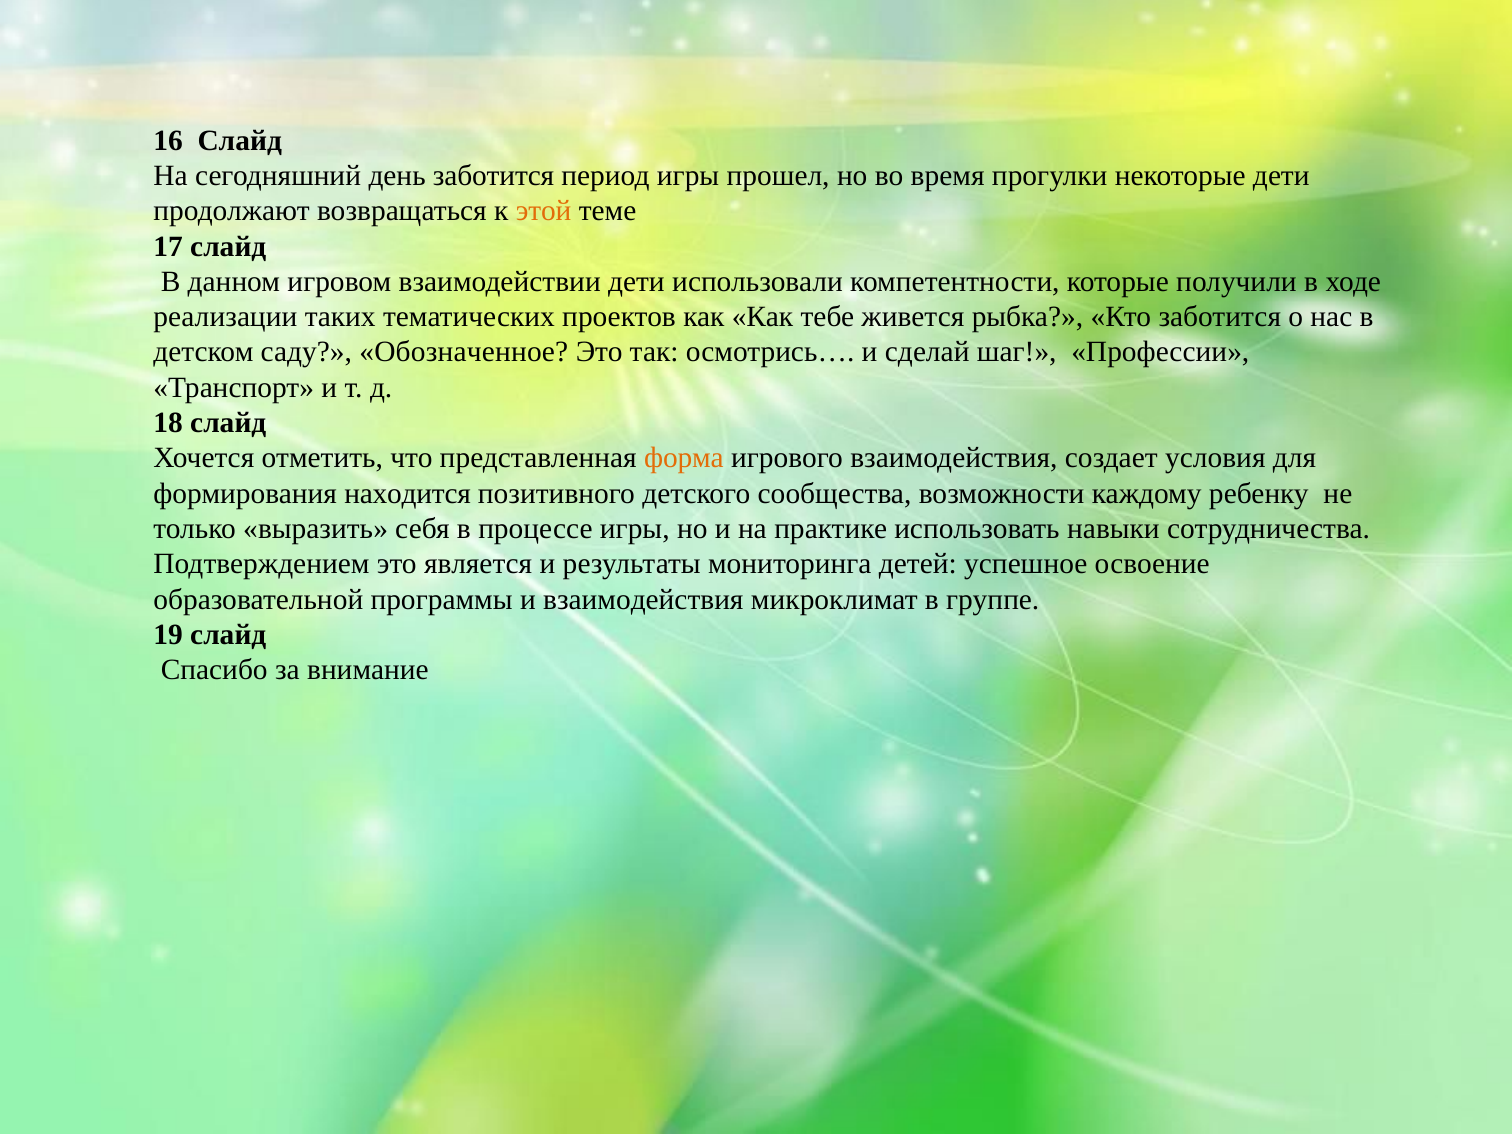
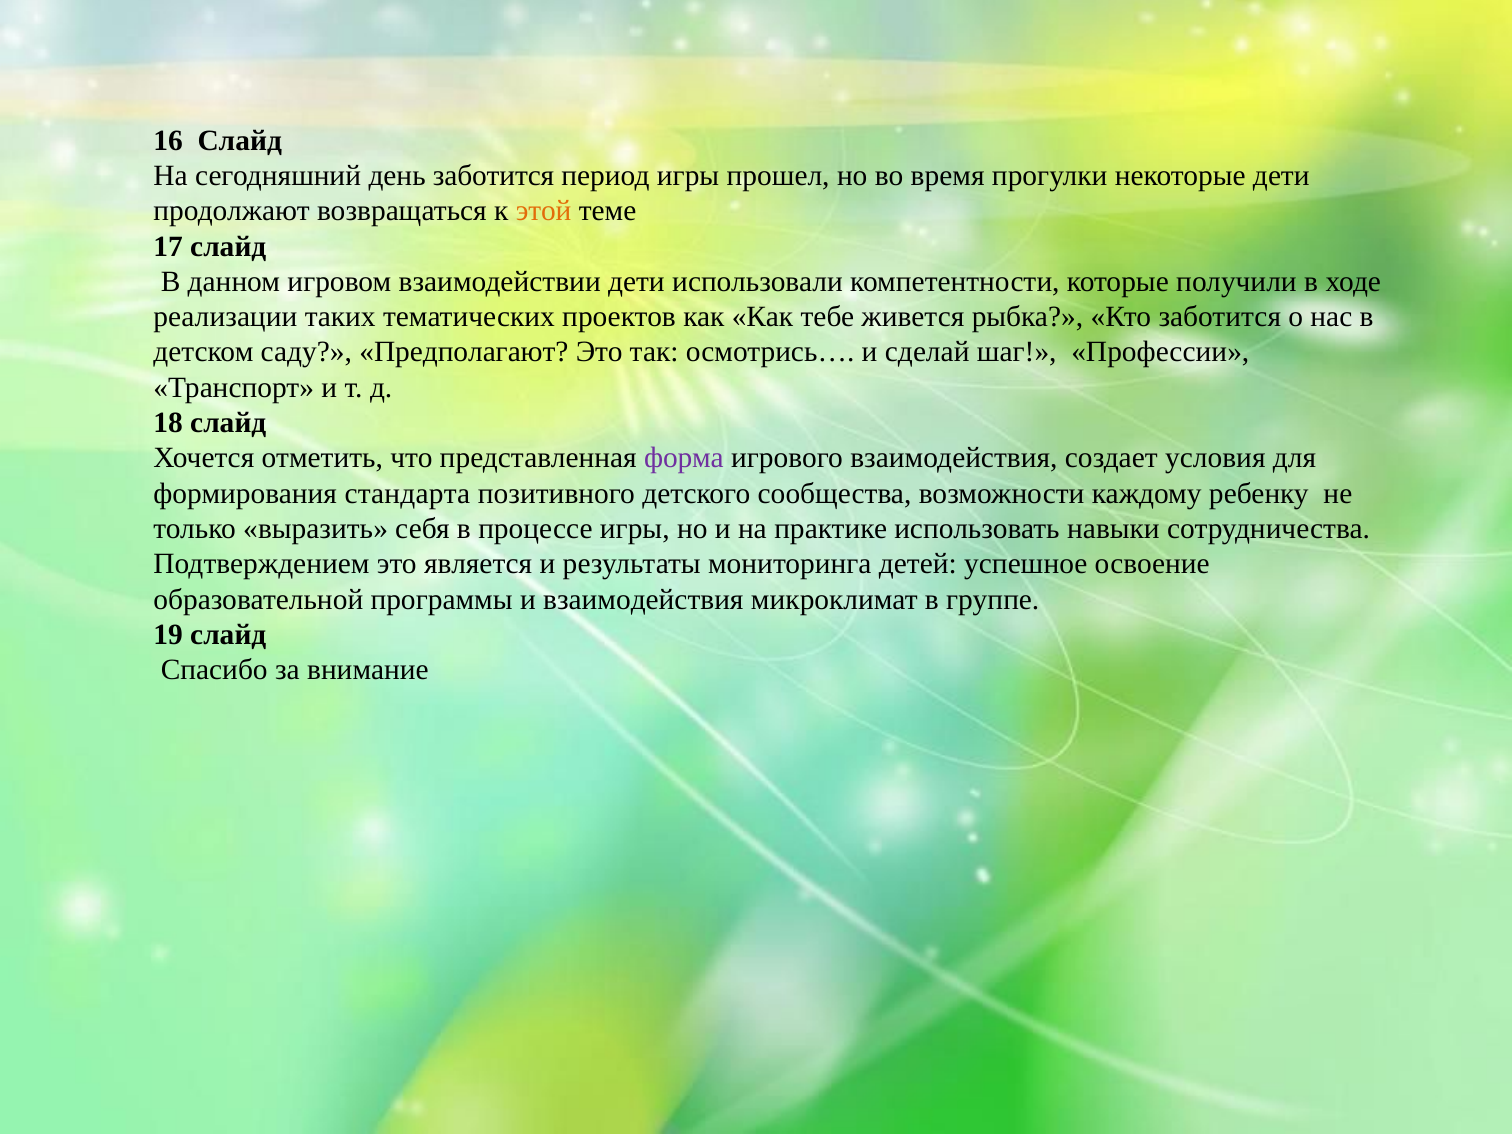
Обозначенное: Обозначенное -> Предполагают
форма colour: orange -> purple
находится: находится -> стандарта
